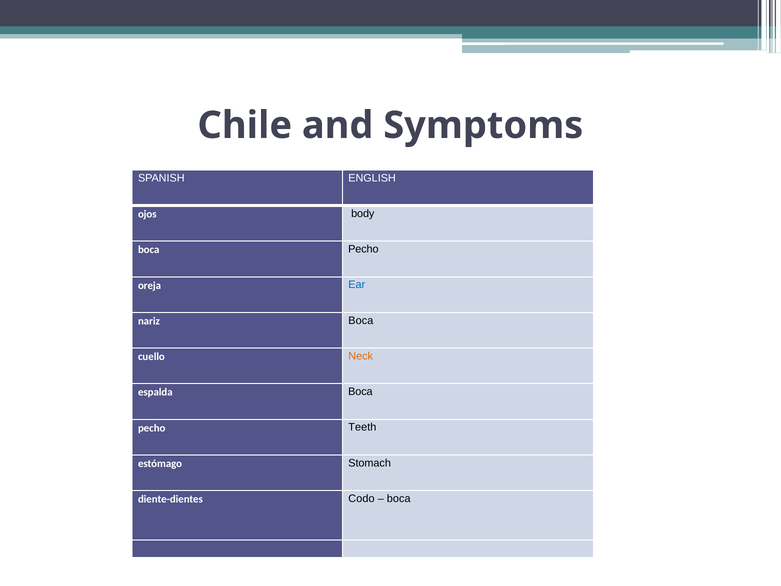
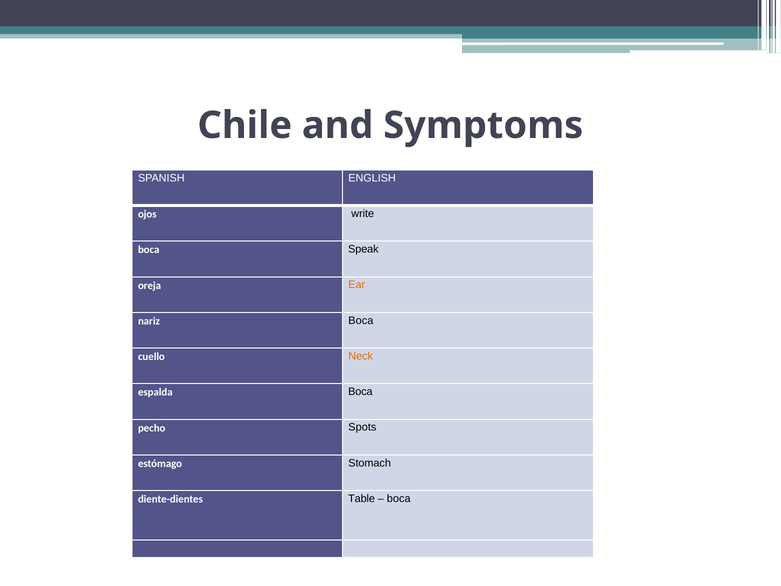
body: body -> write
Pecho at (363, 249): Pecho -> Speak
Ear colour: blue -> orange
Teeth: Teeth -> Spots
Codo: Codo -> Table
